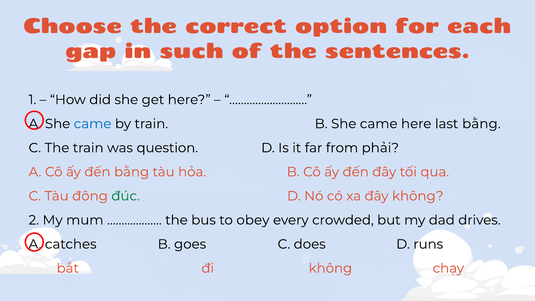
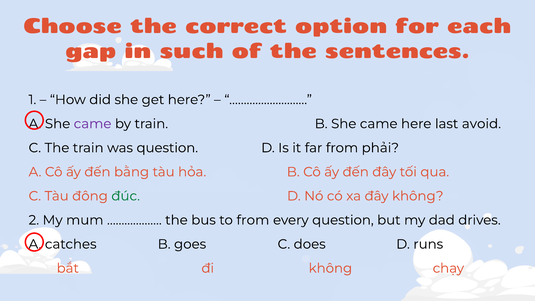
came at (93, 124) colour: blue -> purple
last bằng: bằng -> avoid
to obey: obey -> from
every crowded: crowded -> question
